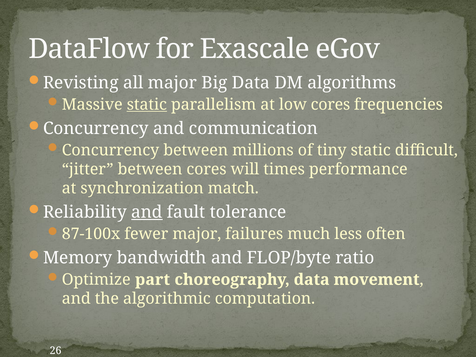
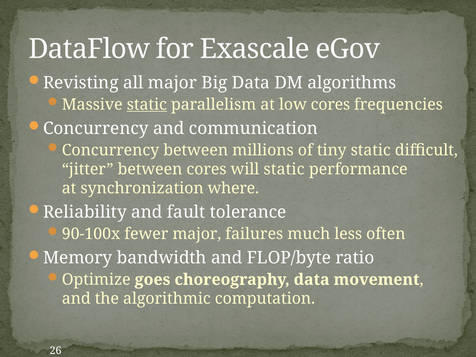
will times: times -> static
match: match -> where
and at (147, 212) underline: present -> none
87-100x: 87-100x -> 90-100x
part: part -> goes
